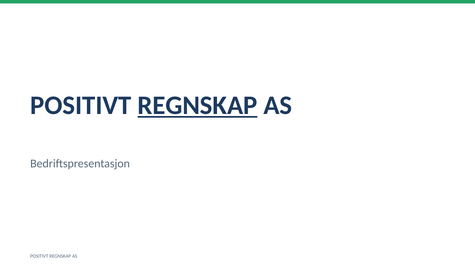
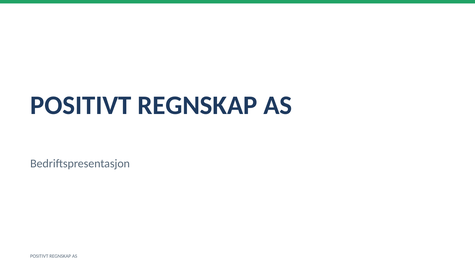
REGNSKAP at (197, 105) underline: present -> none
